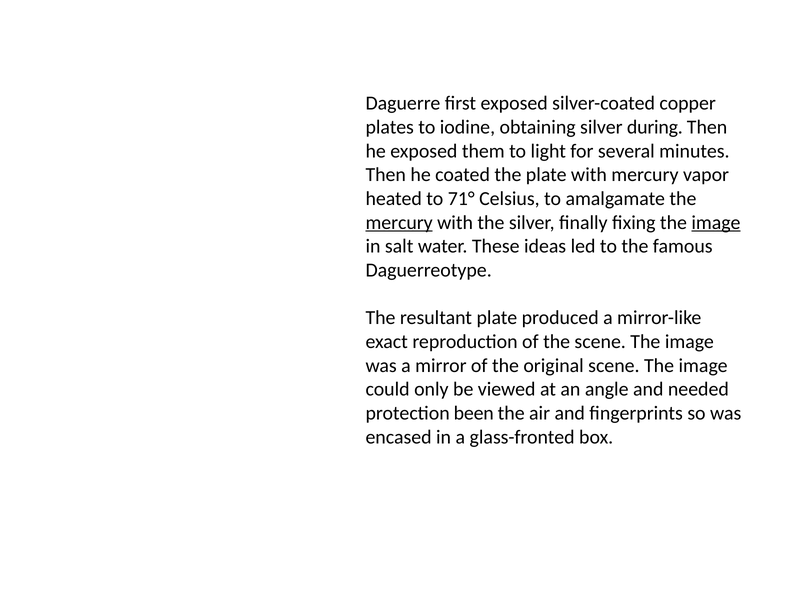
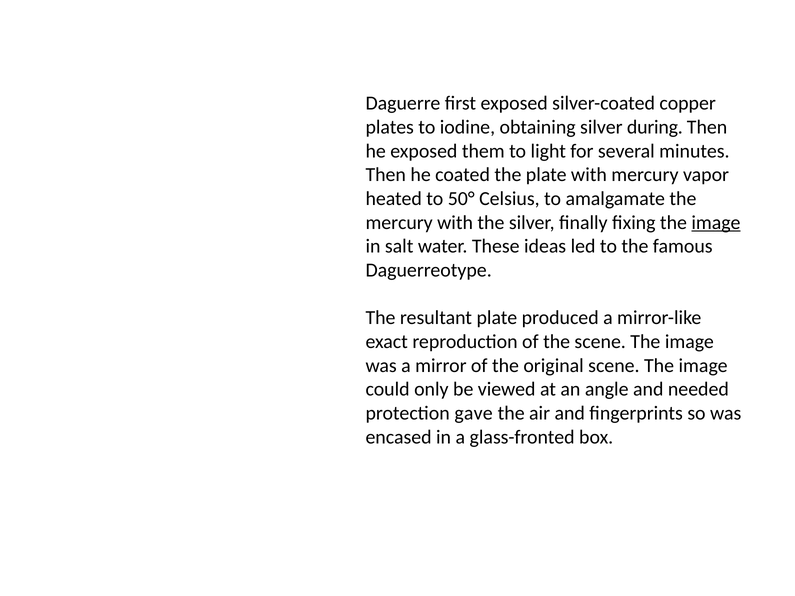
71°: 71° -> 50°
mercury at (399, 223) underline: present -> none
been: been -> gave
